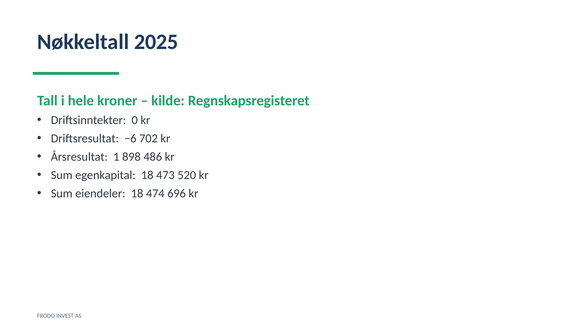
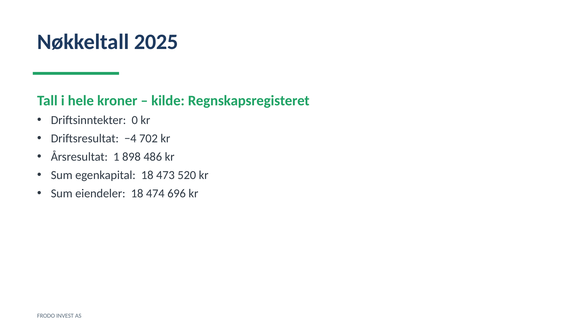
−6: −6 -> −4
